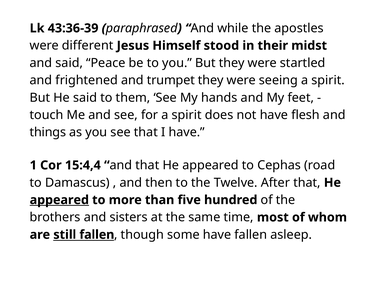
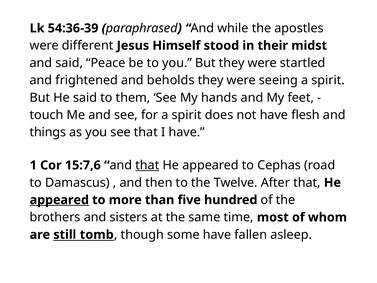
43:36-39: 43:36-39 -> 54:36-39
trumpet: trumpet -> beholds
15:4,4: 15:4,4 -> 15:7,6
that at (147, 165) underline: none -> present
still fallen: fallen -> tomb
